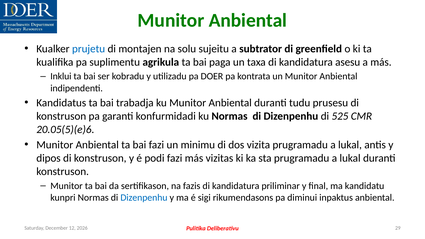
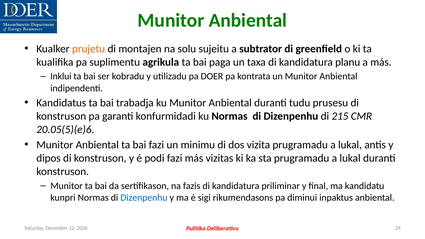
prujetu colour: blue -> orange
asesu: asesu -> planu
525: 525 -> 215
